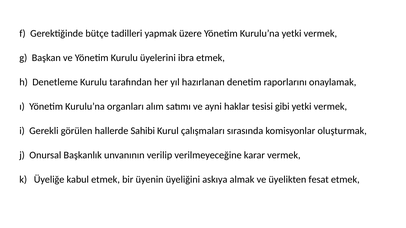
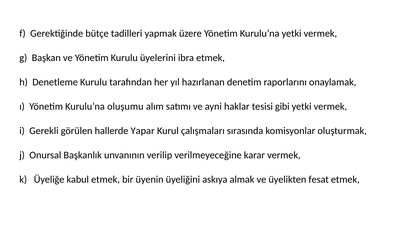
organları: organları -> oluşumu
Sahibi: Sahibi -> Yapar
